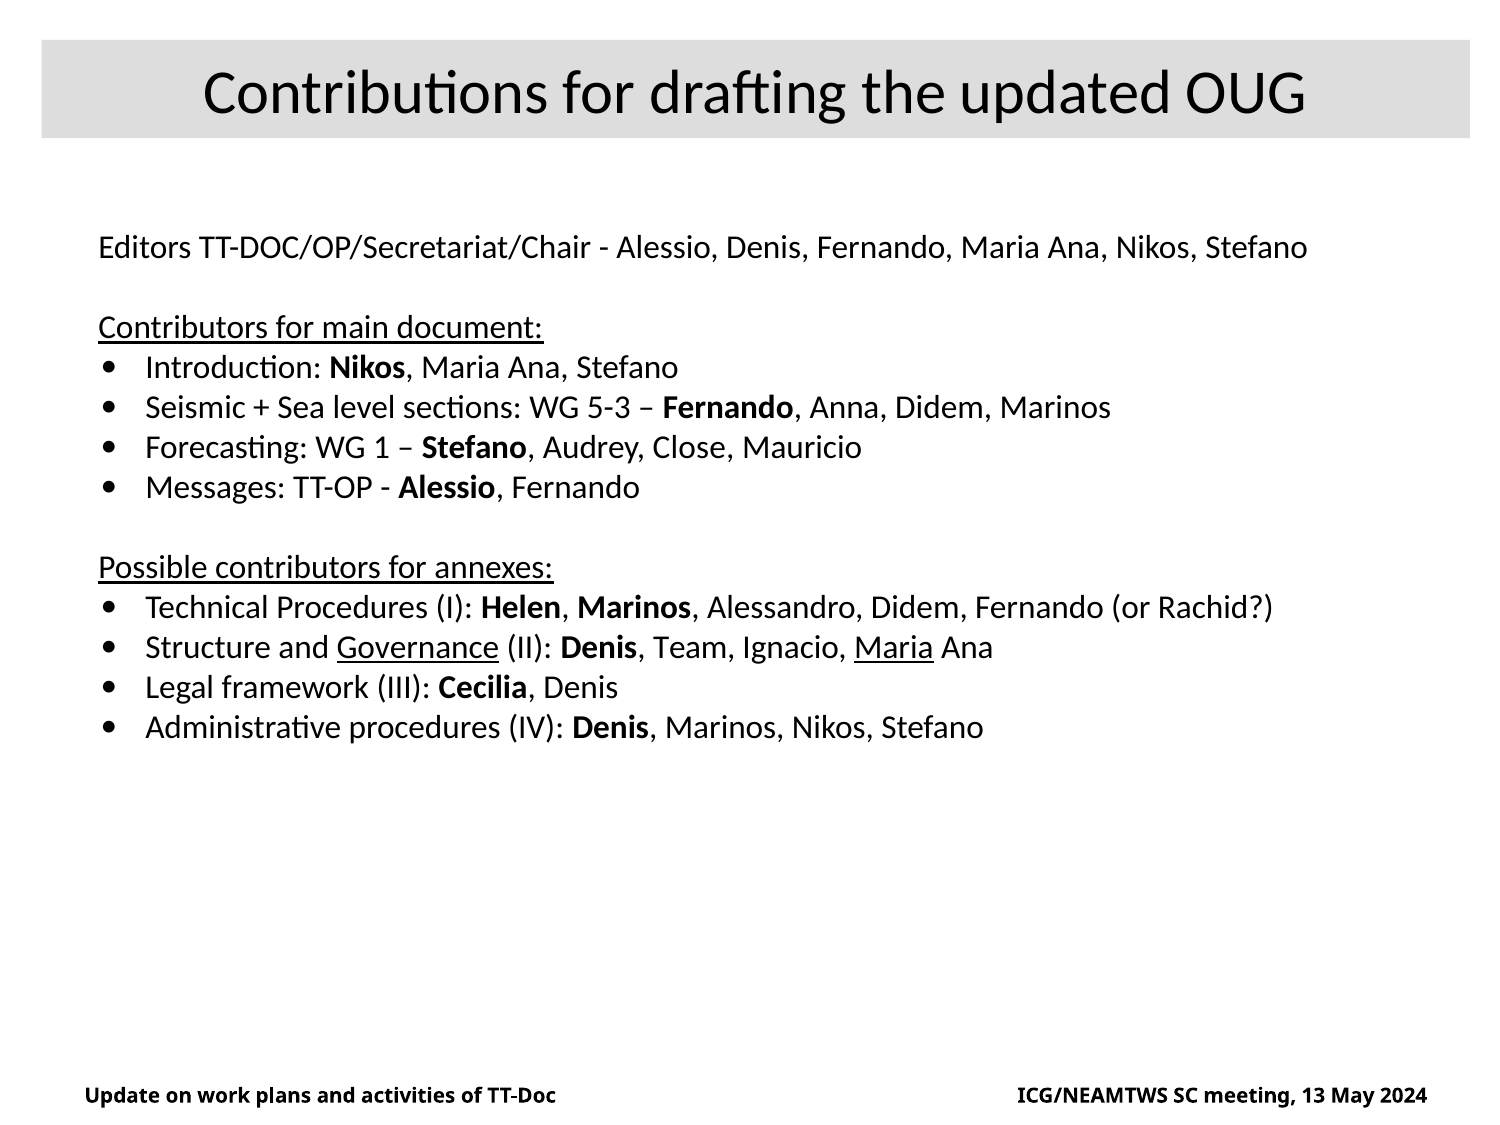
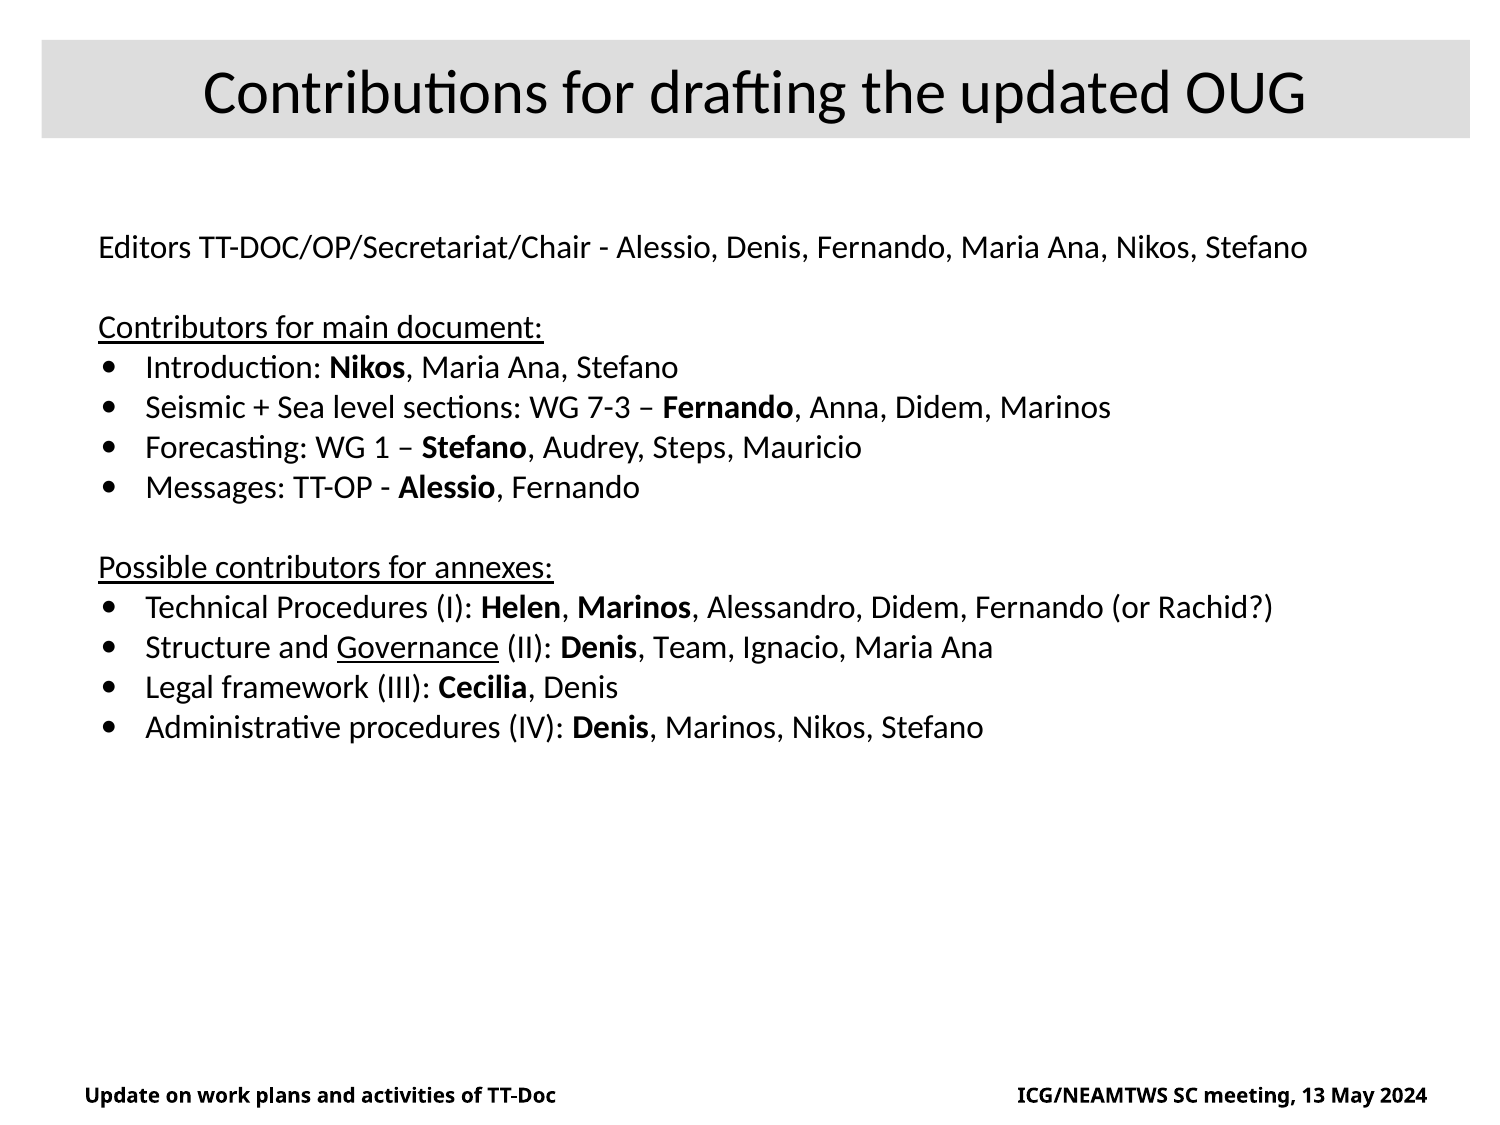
5-3: 5-3 -> 7-3
Close: Close -> Steps
Maria at (894, 648) underline: present -> none
